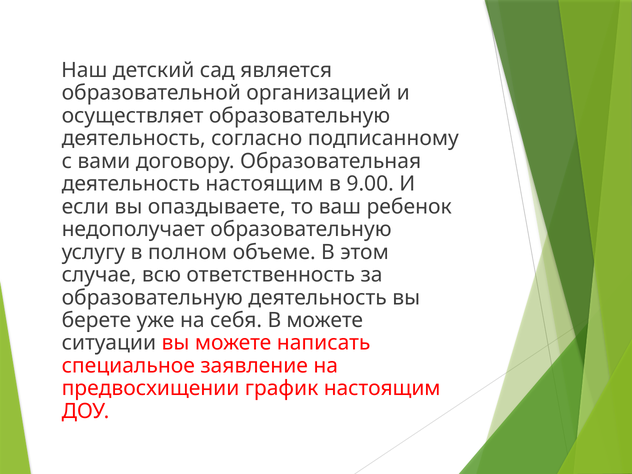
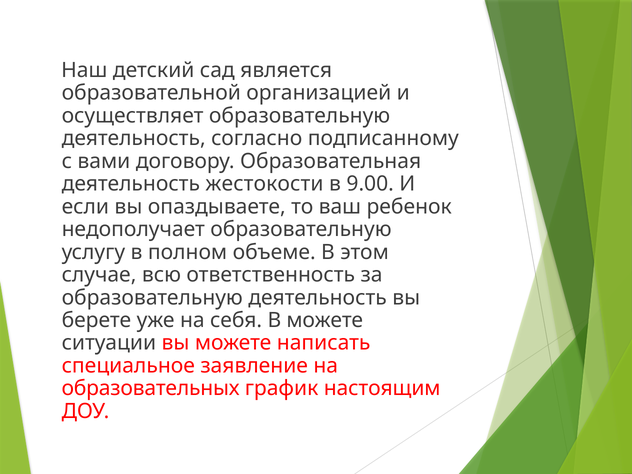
деятельность настоящим: настоящим -> жестокости
предвосхищении: предвосхищении -> образовательных
